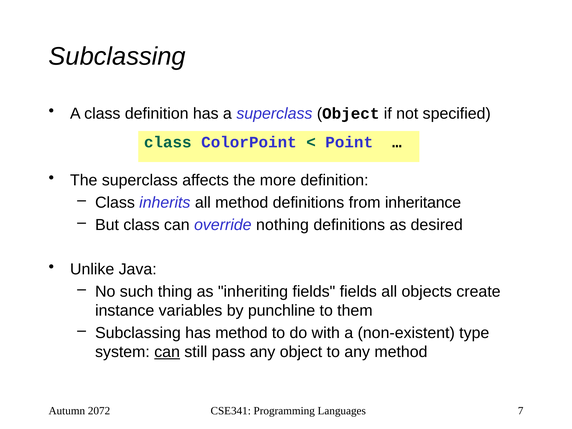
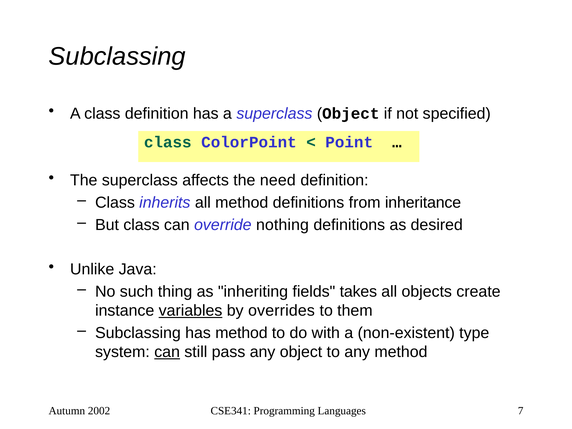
more: more -> need
fields fields: fields -> takes
variables underline: none -> present
punchline: punchline -> overrides
2072: 2072 -> 2002
